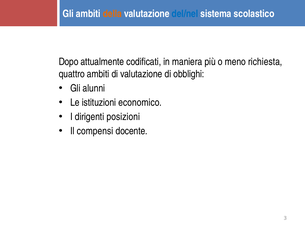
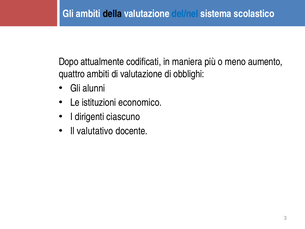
della colour: orange -> black
richiesta: richiesta -> aumento
posizioni: posizioni -> ciascuno
compensi: compensi -> valutativo
